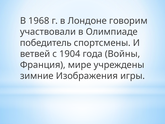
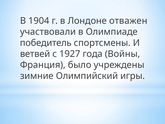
1968: 1968 -> 1904
говорим: говорим -> отважен
1904: 1904 -> 1927
мире: мире -> было
Изображения: Изображения -> Олимпийский
